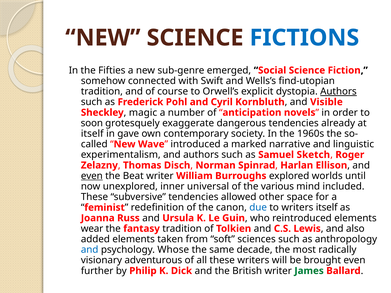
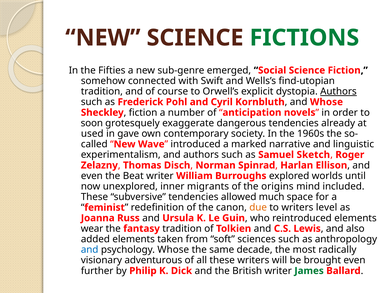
FICTIONS colour: blue -> green
and Visible: Visible -> Whose
magic at (143, 113): magic -> fiction
itself at (92, 134): itself -> used
even at (92, 176) underline: present -> none
universal: universal -> migrants
various: various -> origins
other: other -> much
due colour: blue -> orange
writers itself: itself -> level
